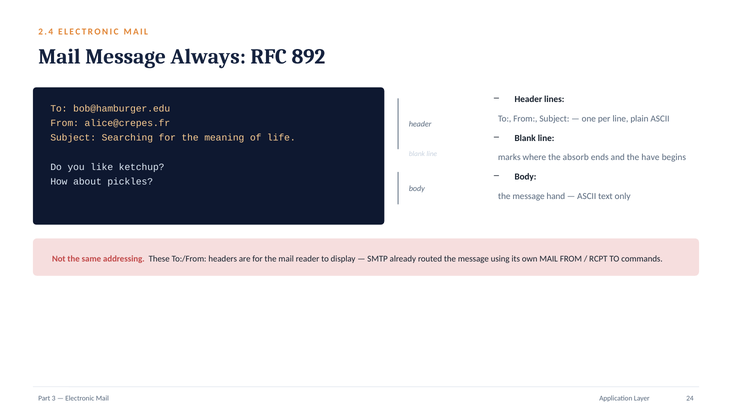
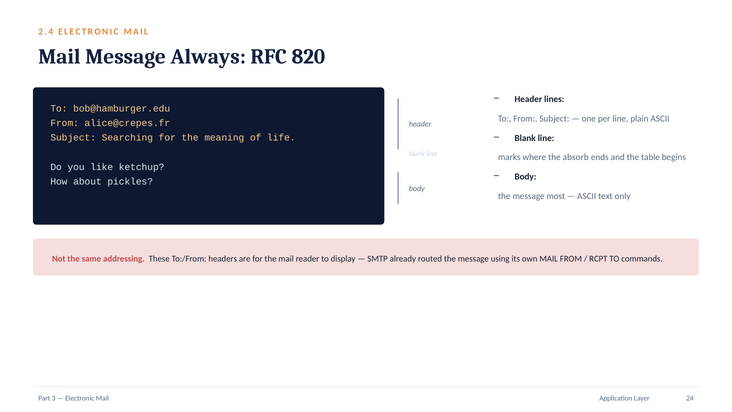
892: 892 -> 820
have: have -> table
hand: hand -> most
